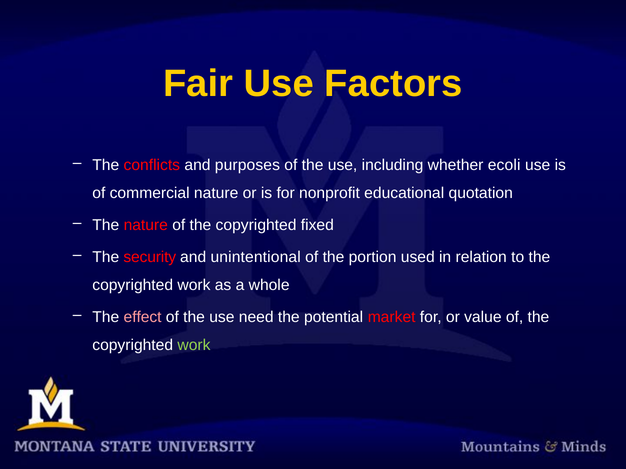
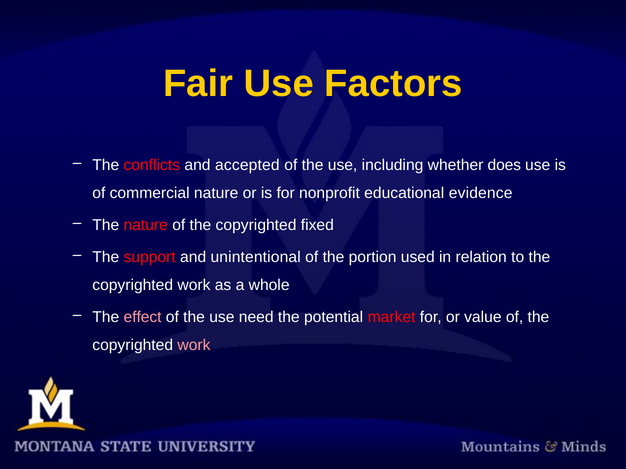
purposes: purposes -> accepted
ecoli: ecoli -> does
quotation: quotation -> evidence
security: security -> support
work at (194, 345) colour: light green -> pink
